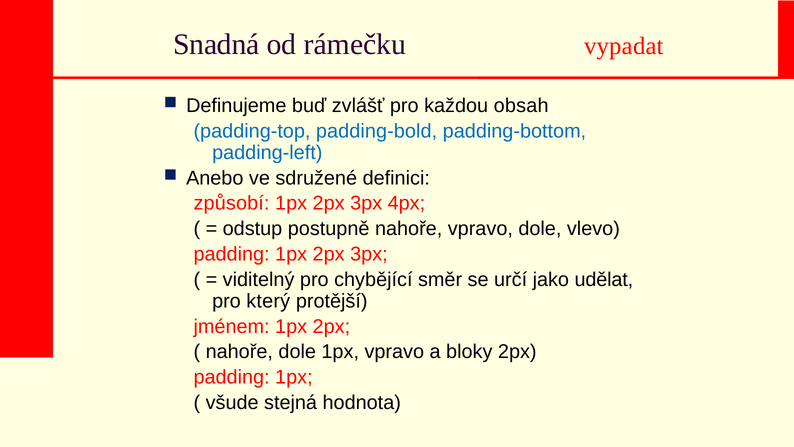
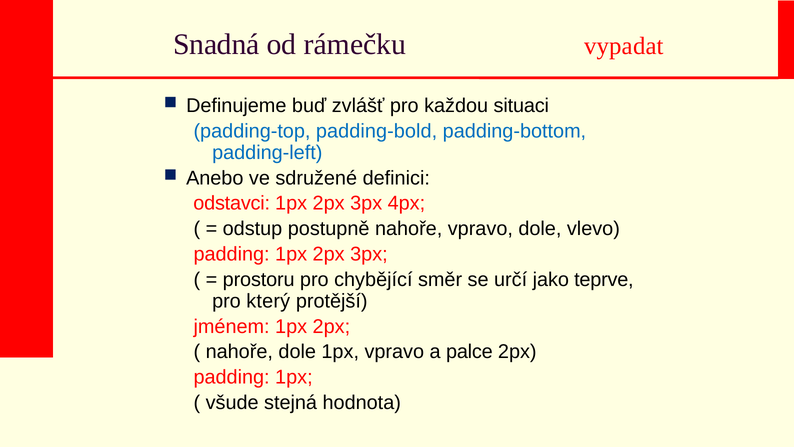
obsah: obsah -> situaci
způsobí: způsobí -> odstavci
viditelný: viditelný -> prostoru
udělat: udělat -> teprve
bloky: bloky -> palce
